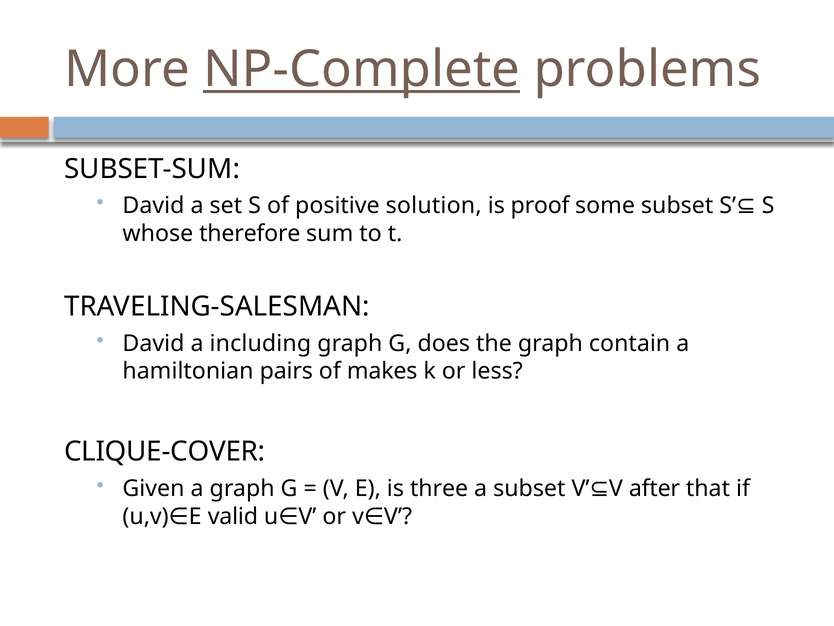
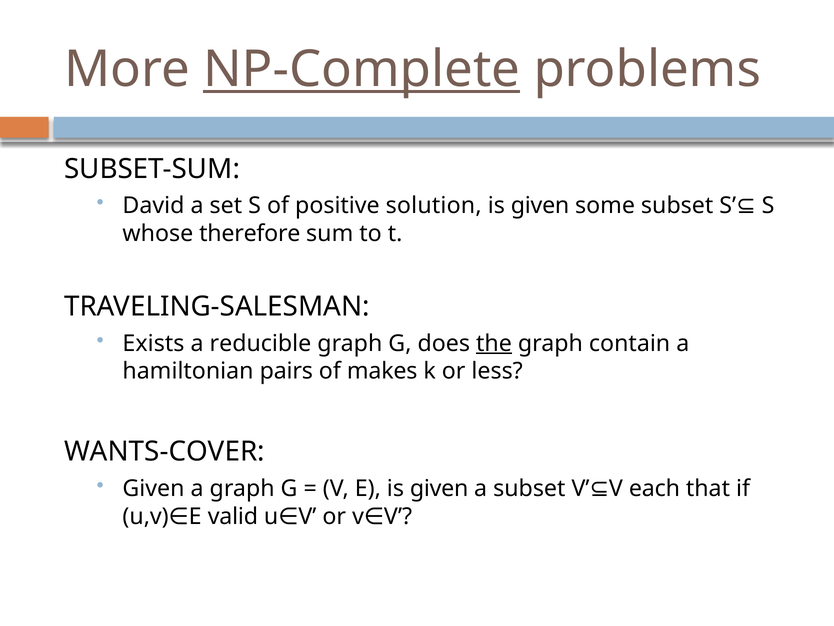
proof at (540, 205): proof -> given
David at (153, 343): David -> Exists
including: including -> reducible
the underline: none -> present
CLIQUE-COVER: CLIQUE-COVER -> WANTS-COVER
E is three: three -> given
after: after -> each
